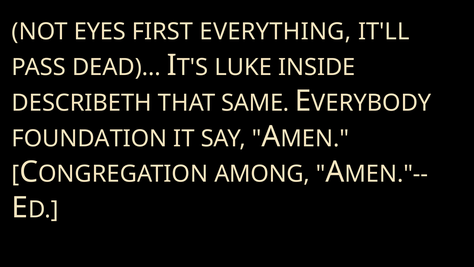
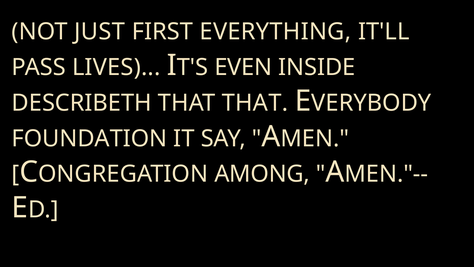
EYES: EYES -> JUST
DEAD: DEAD -> LIVES
LUKE: LUKE -> EVEN
THAT SAME: SAME -> THAT
